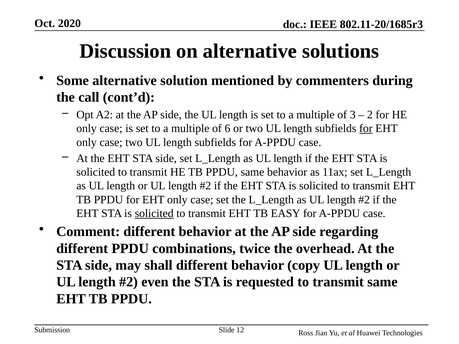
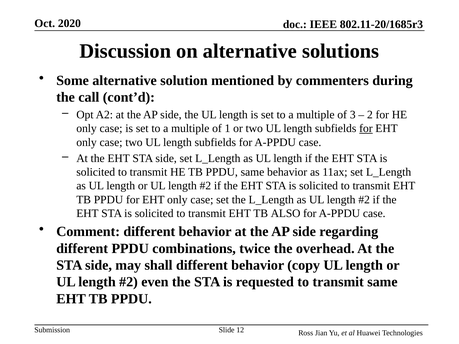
6: 6 -> 1
solicited at (154, 213) underline: present -> none
EASY: EASY -> ALSO
